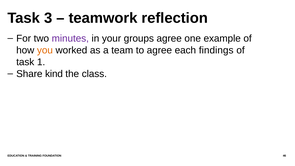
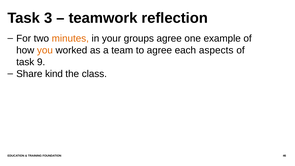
minutes colour: purple -> orange
findings: findings -> aspects
1: 1 -> 9
